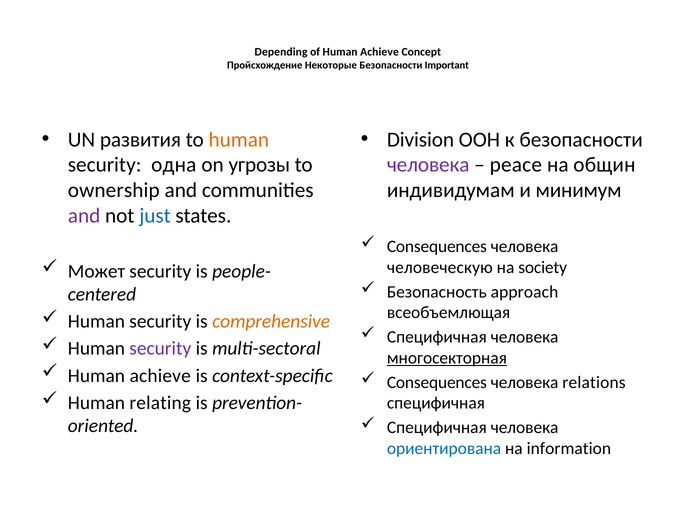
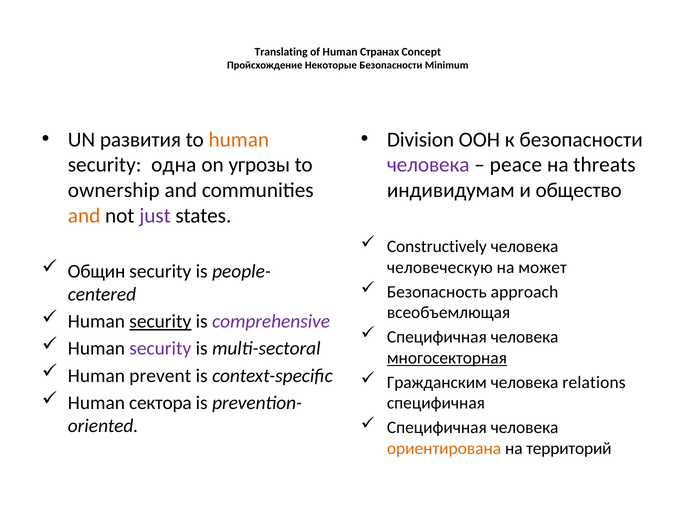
Depending: Depending -> Translating
of Human Achieve: Achieve -> Странах
Important: Important -> Minimum
общин: общин -> threats
минимум: минимум -> общество
and at (84, 216) colour: purple -> orange
just colour: blue -> purple
Consequences at (437, 247): Consequences -> Constructively
society: society -> может
Может: Может -> Общин
security at (160, 322) underline: none -> present
comprehensive colour: orange -> purple
achieve at (160, 376): achieve -> prevent
Consequences at (437, 382): Consequences -> Гражданским
relating: relating -> сектора
ориентирована colour: blue -> orange
information: information -> территорий
